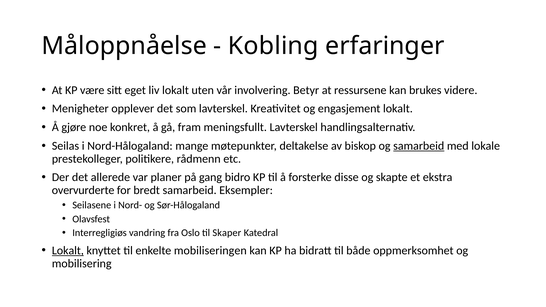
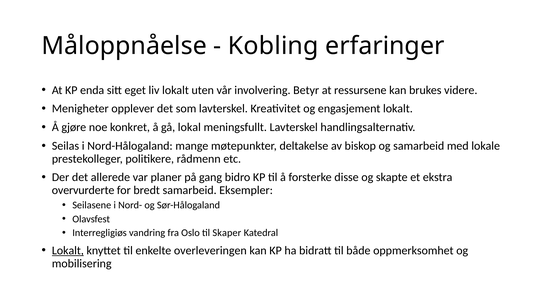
være: være -> enda
fram: fram -> lokal
samarbeid at (419, 146) underline: present -> none
mobiliseringen: mobiliseringen -> overleveringen
